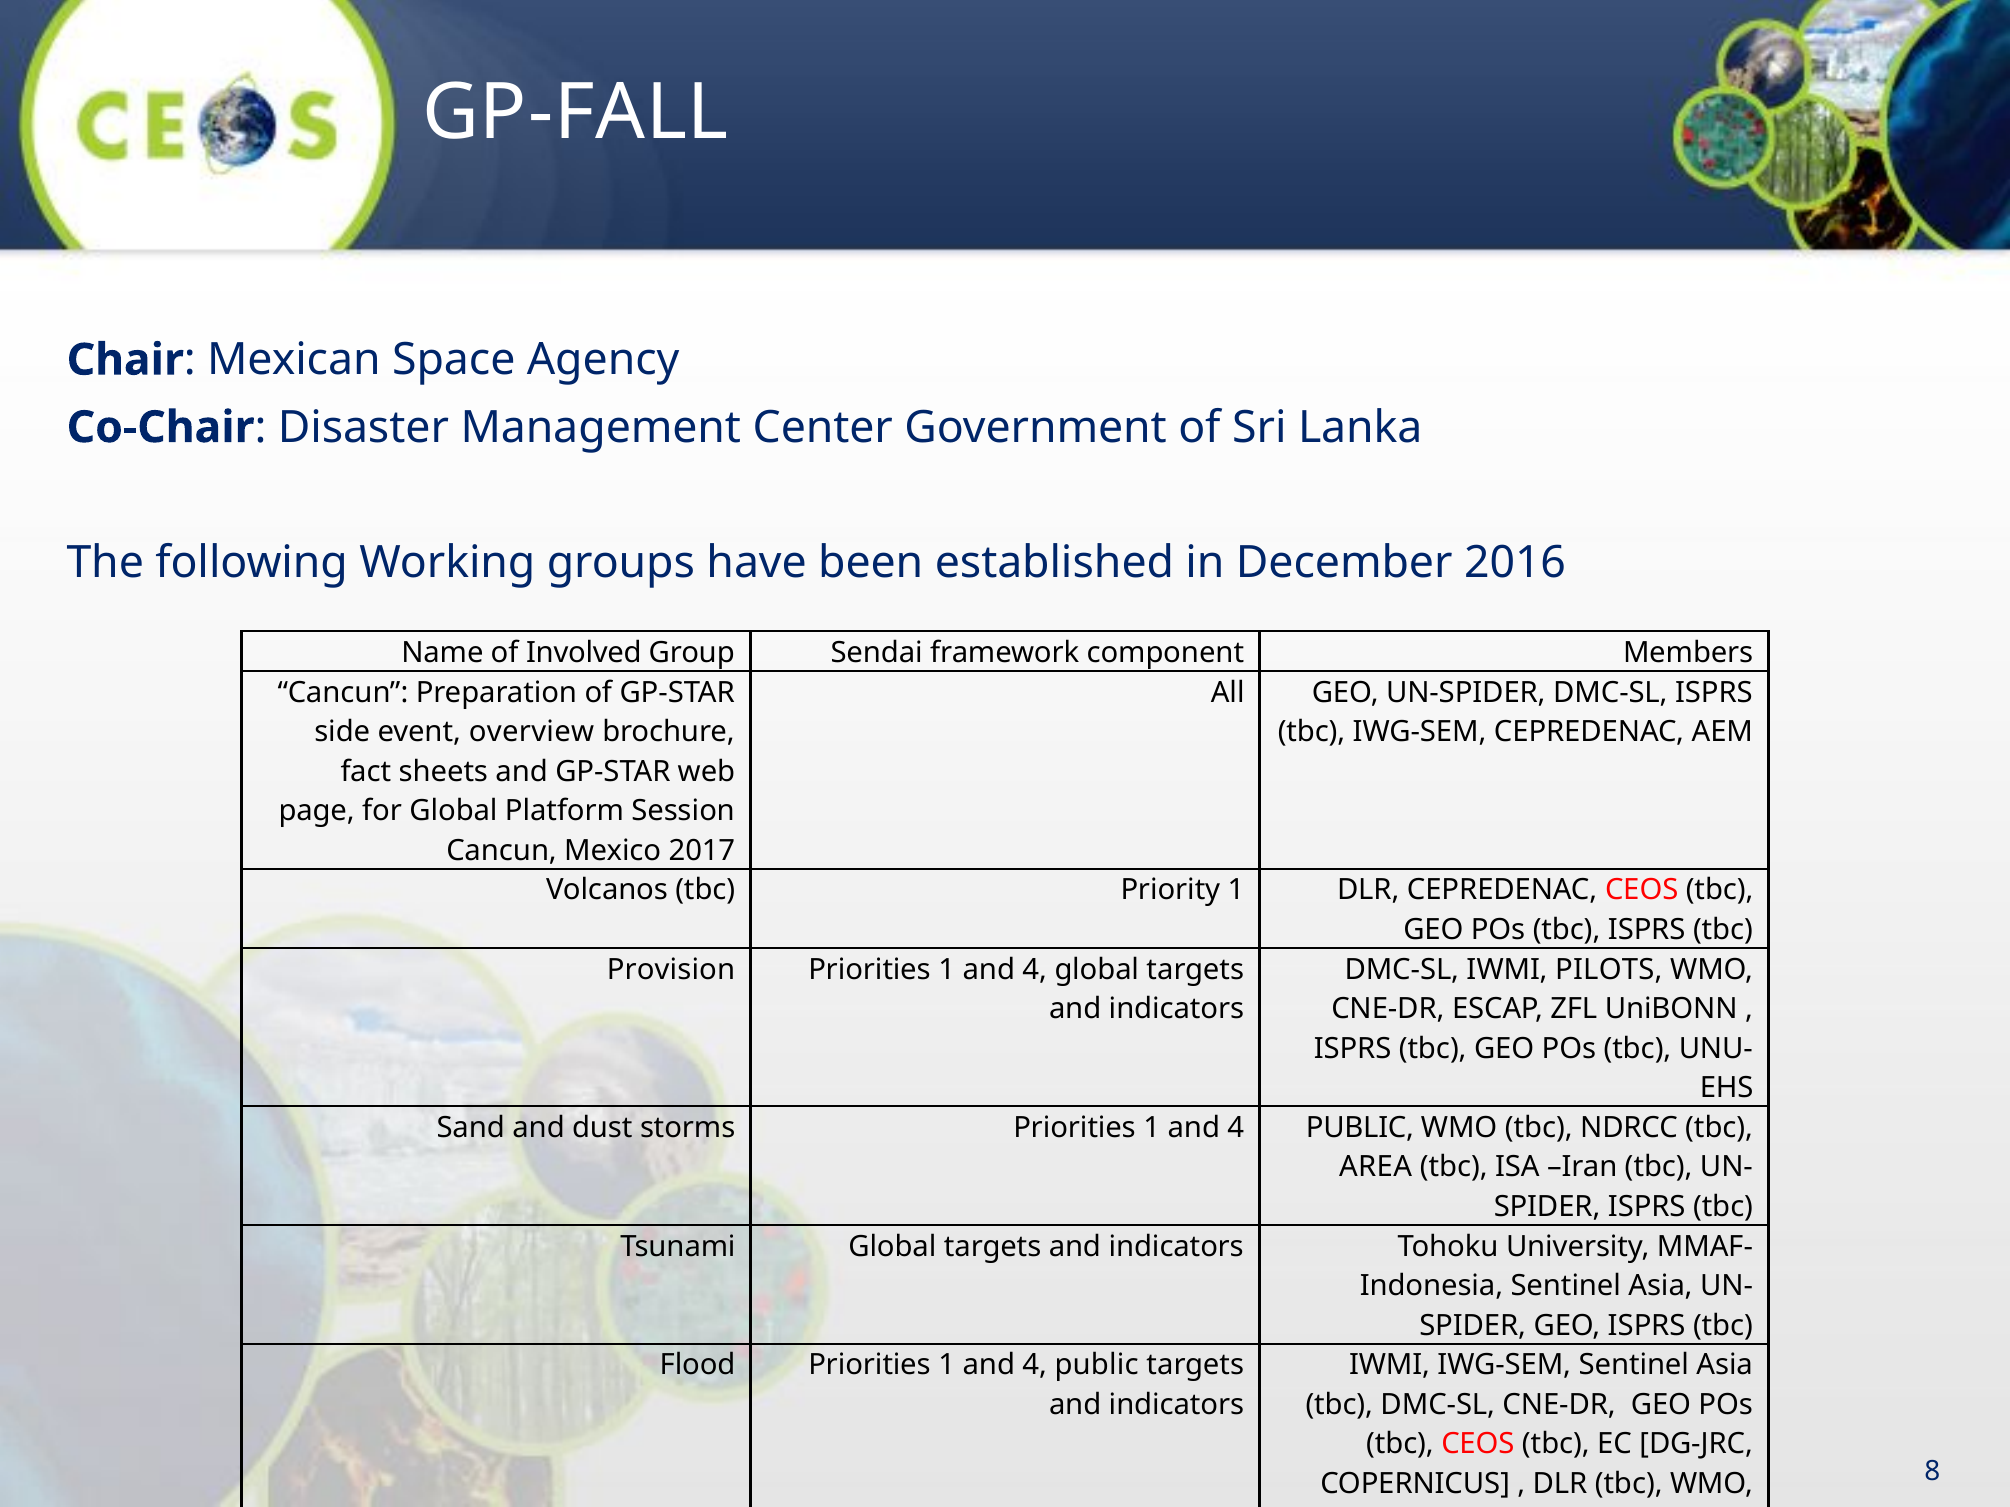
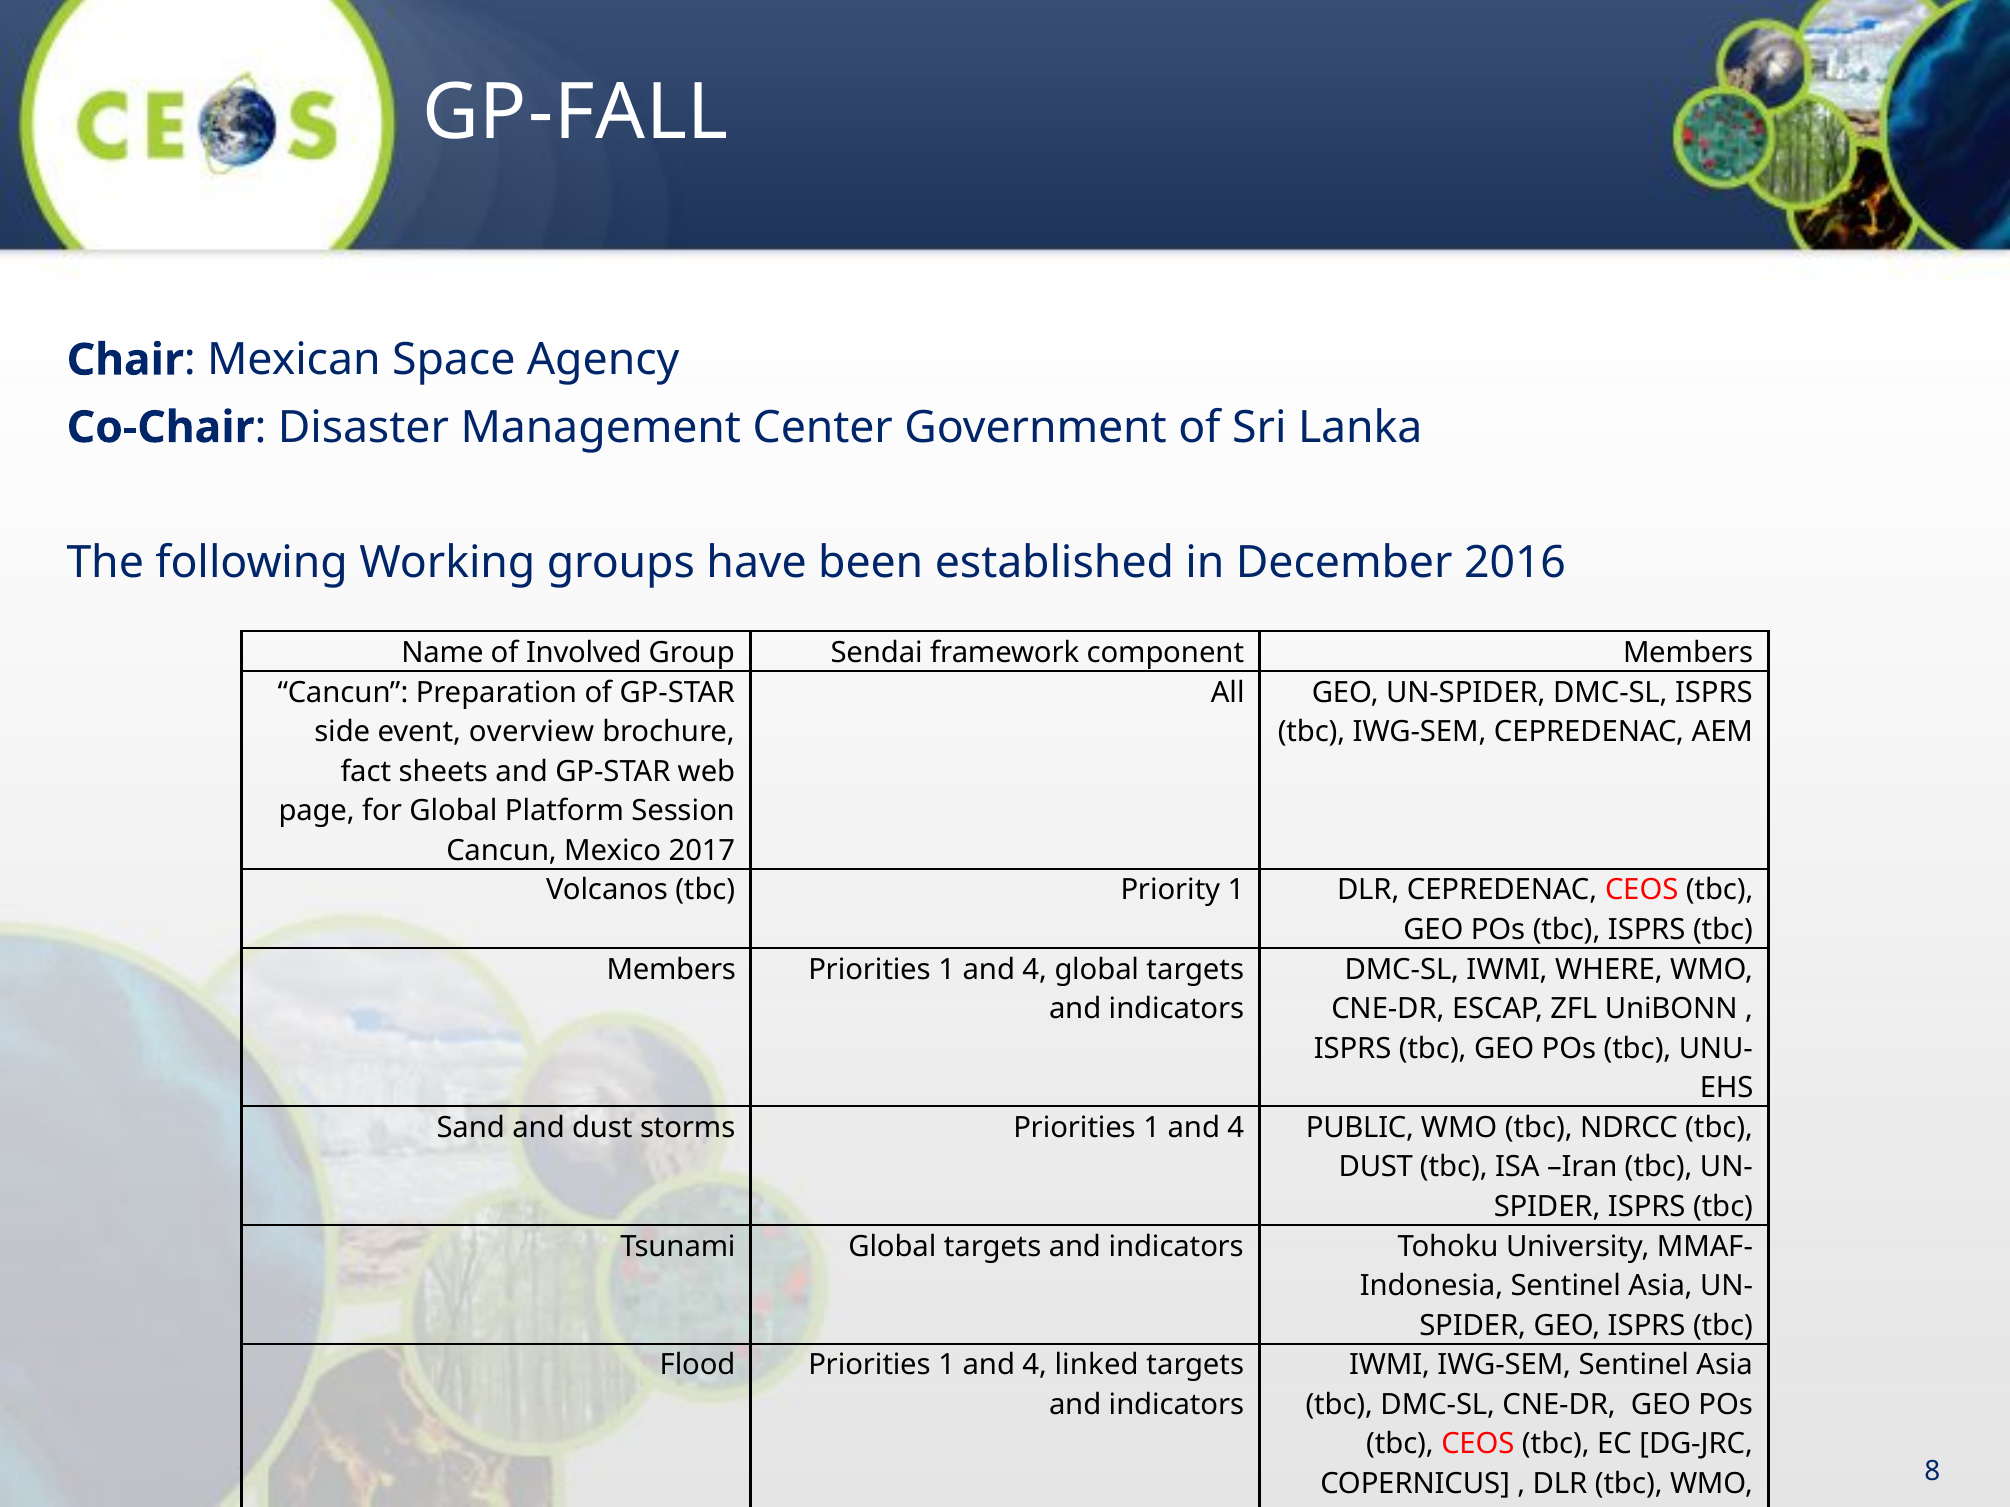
Provision at (671, 970): Provision -> Members
PILOTS: PILOTS -> WHERE
AREA at (1376, 1168): AREA -> DUST
public at (1097, 1366): public -> linked
